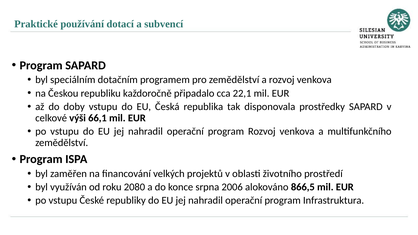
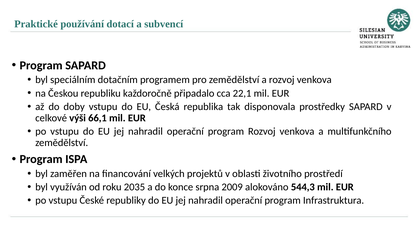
2080: 2080 -> 2035
2006: 2006 -> 2009
866,5: 866,5 -> 544,3
